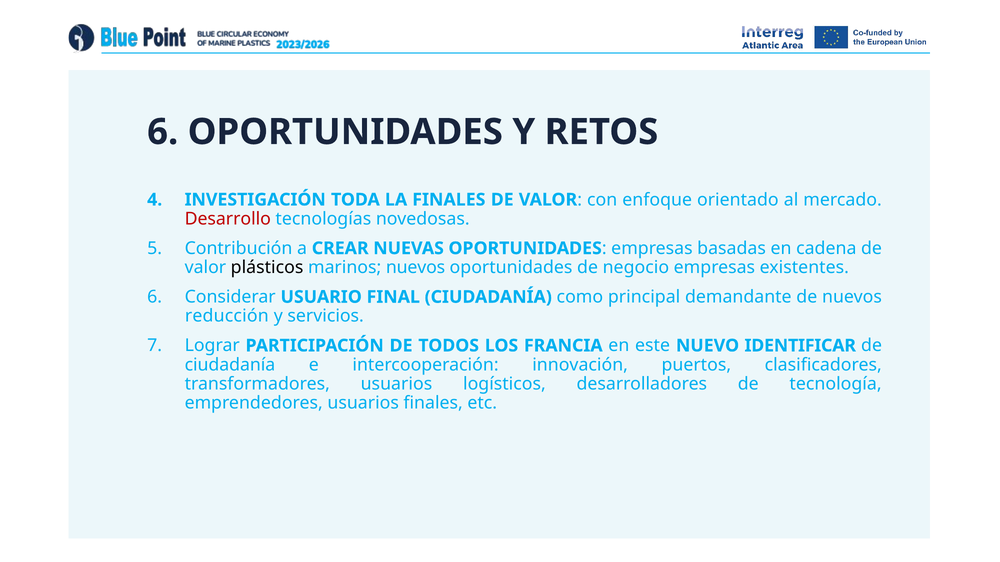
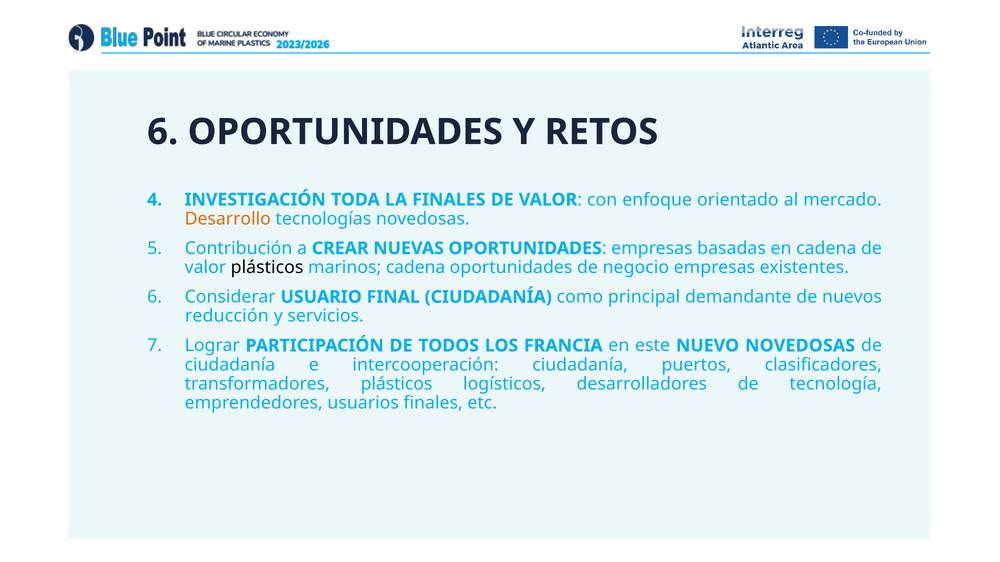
Desarrollo colour: red -> orange
marinos nuevos: nuevos -> cadena
NUEVO IDENTIFICAR: IDENTIFICAR -> NOVEDOSAS
intercooperación innovación: innovación -> ciudadanía
transformadores usuarios: usuarios -> plásticos
